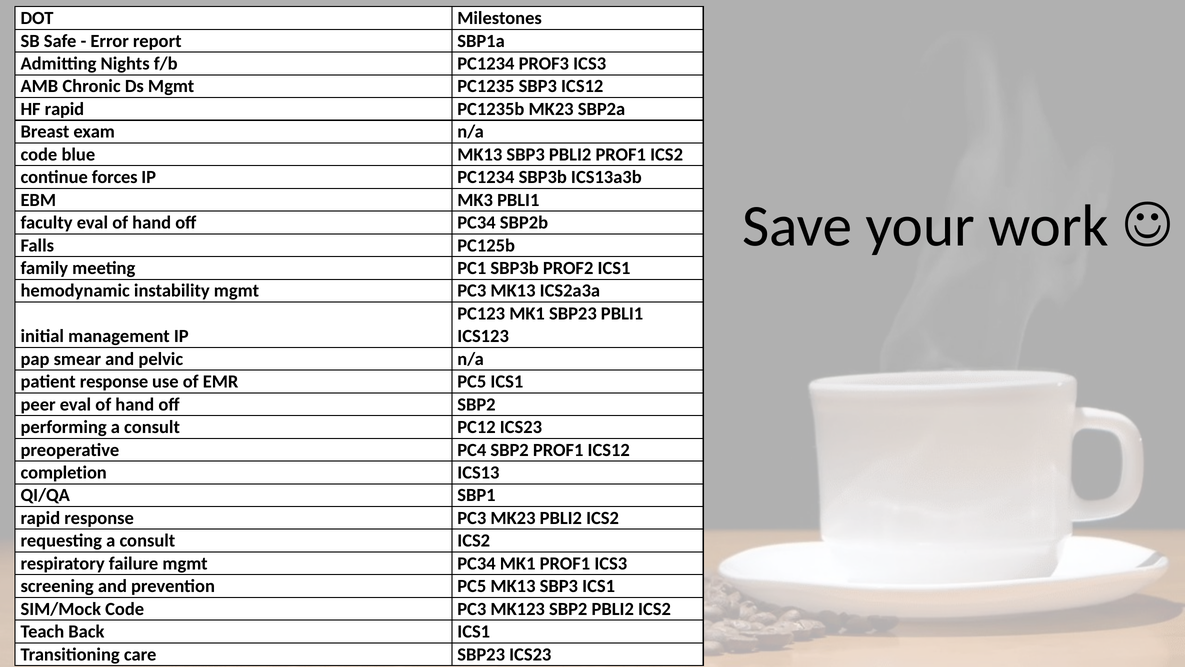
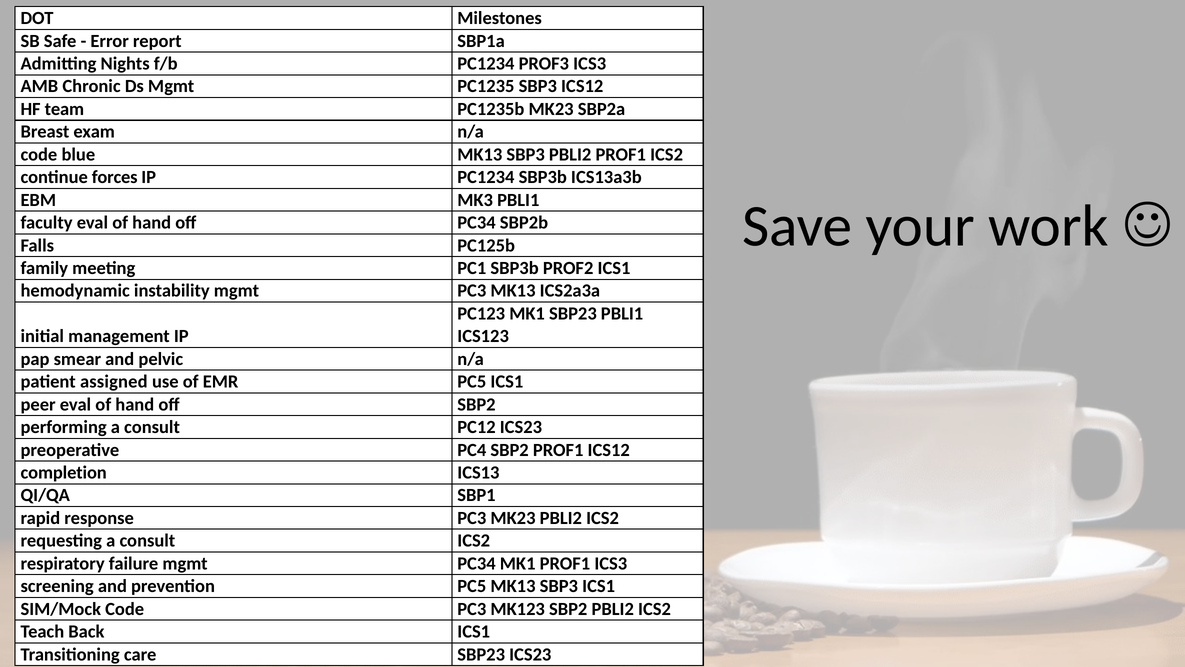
HF rapid: rapid -> team
patient response: response -> assigned
